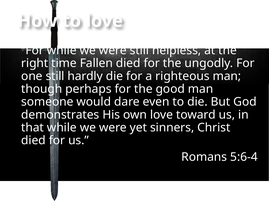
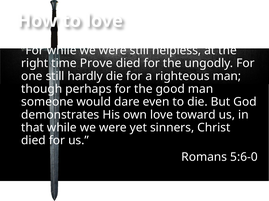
Fallen: Fallen -> Prove
5:6-4: 5:6-4 -> 5:6-0
